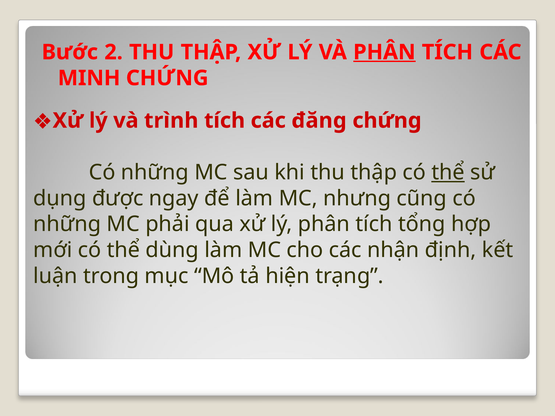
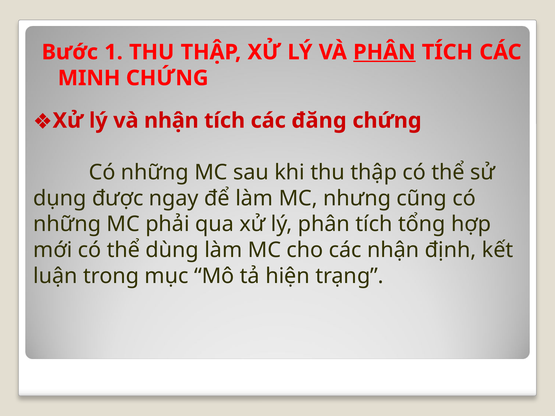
2: 2 -> 1
và trình: trình -> nhận
thể at (448, 172) underline: present -> none
